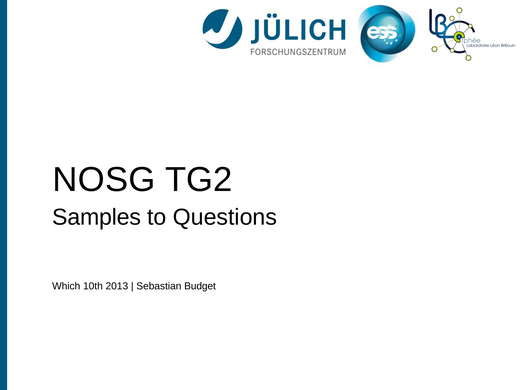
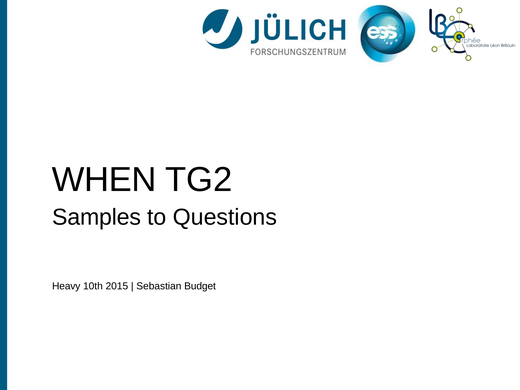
NOSG: NOSG -> WHEN
Which: Which -> Heavy
2013: 2013 -> 2015
